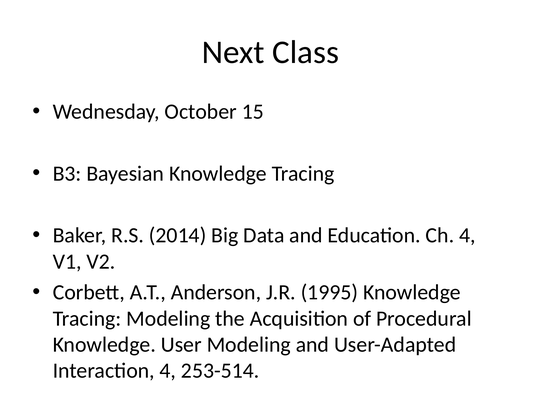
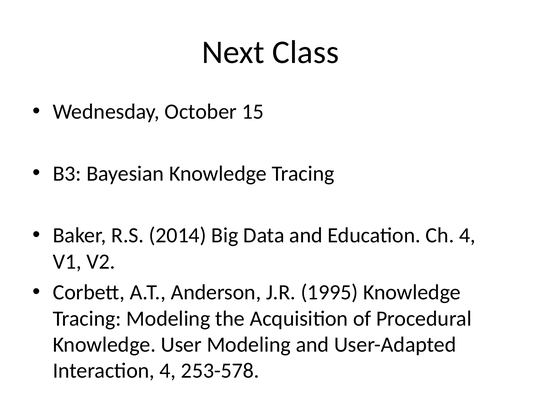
253-514: 253-514 -> 253-578
